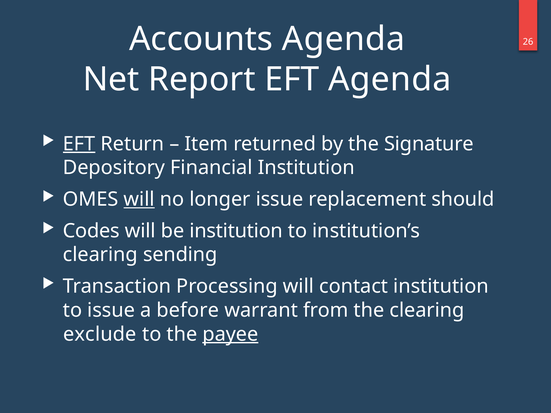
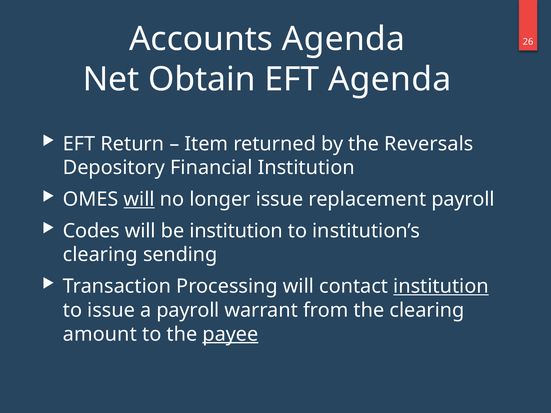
Report: Report -> Obtain
EFT at (79, 144) underline: present -> none
Signature: Signature -> Reversals
replacement should: should -> payroll
institution at (441, 286) underline: none -> present
a before: before -> payroll
exclude: exclude -> amount
